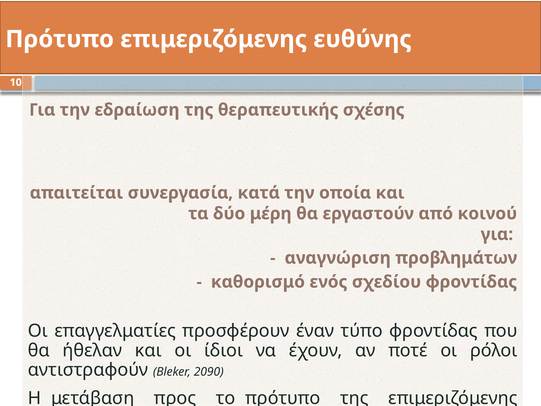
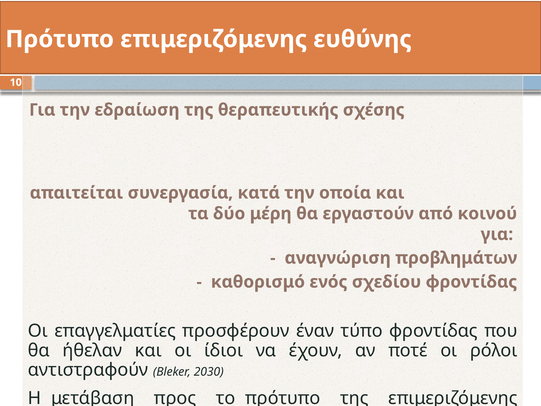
2090: 2090 -> 2030
